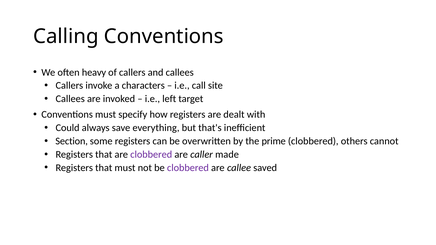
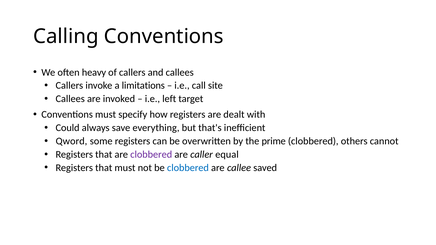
characters: characters -> limitations
Section: Section -> Qword
made: made -> equal
clobbered at (188, 168) colour: purple -> blue
